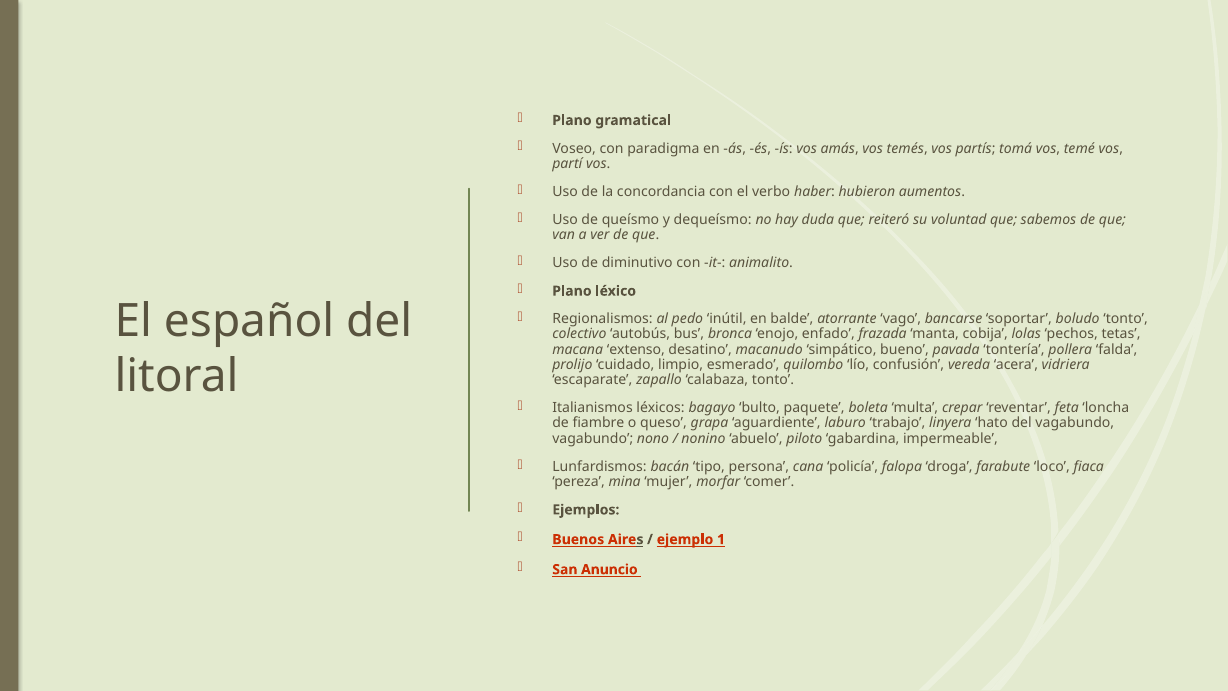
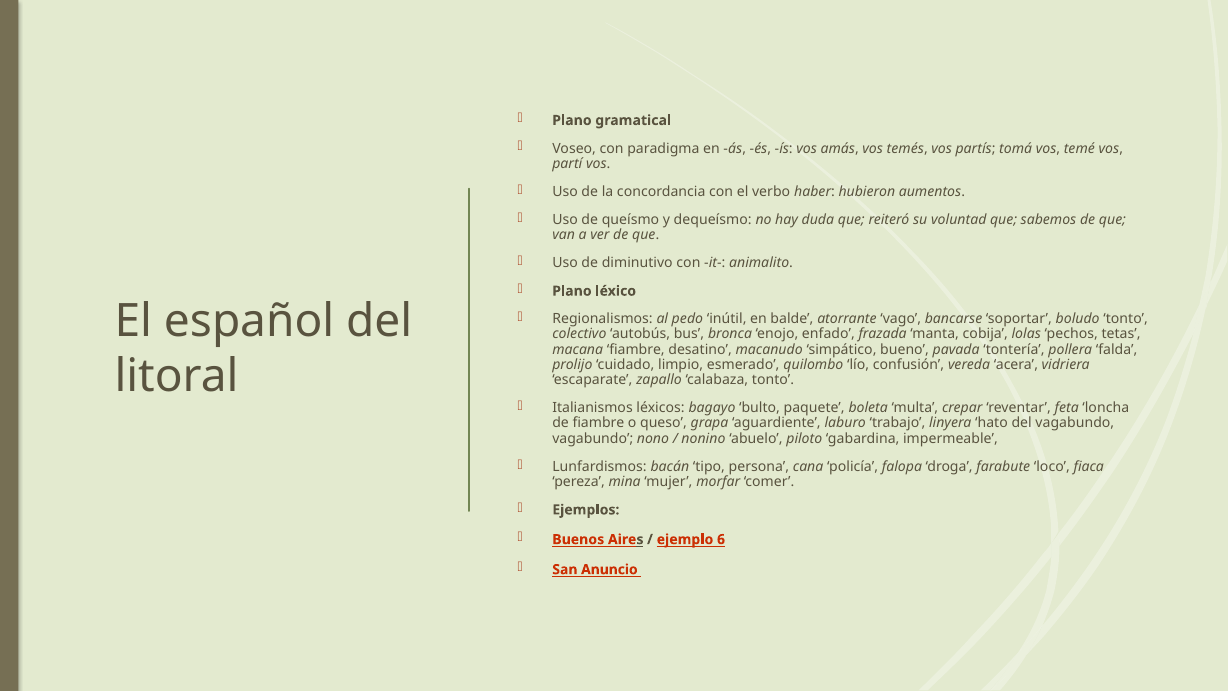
macana extenso: extenso -> fiambre
1: 1 -> 6
